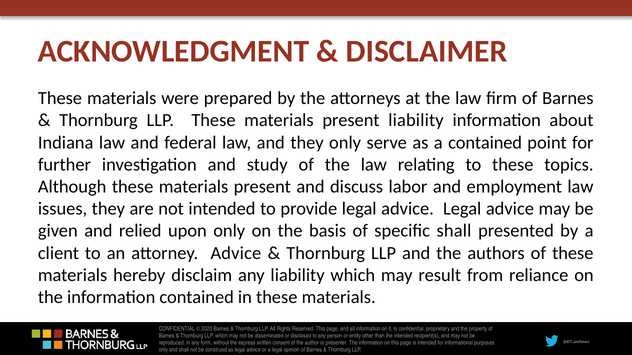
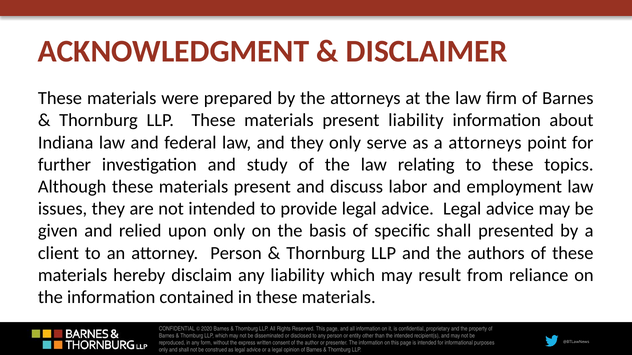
a contained: contained -> attorneys
attorney Advice: Advice -> Person
